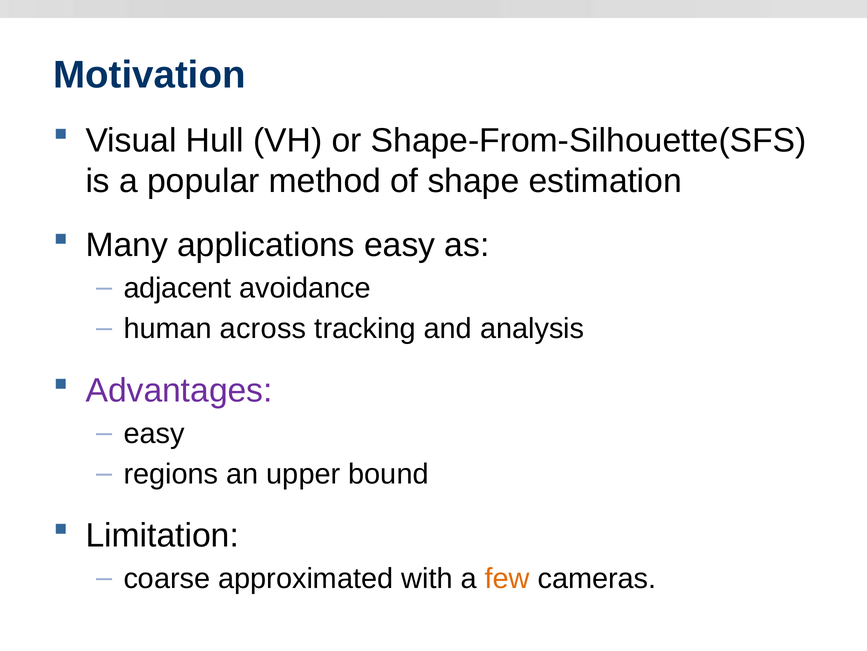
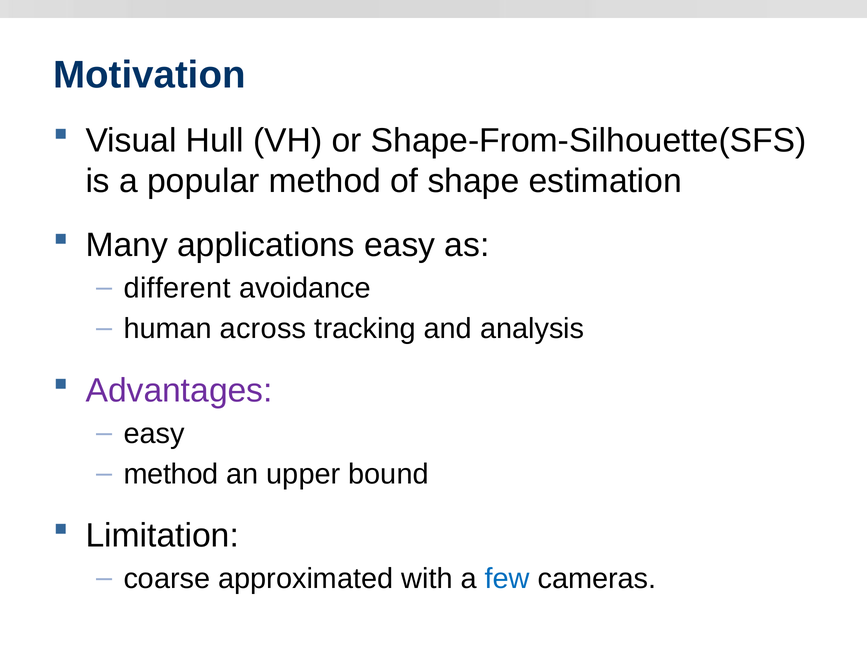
adjacent: adjacent -> different
regions at (171, 474): regions -> method
few colour: orange -> blue
